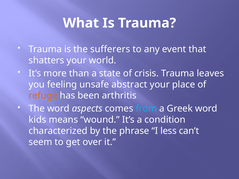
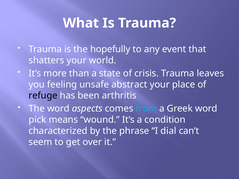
sufferers: sufferers -> hopefully
refuge colour: orange -> black
kids: kids -> pick
less: less -> dial
